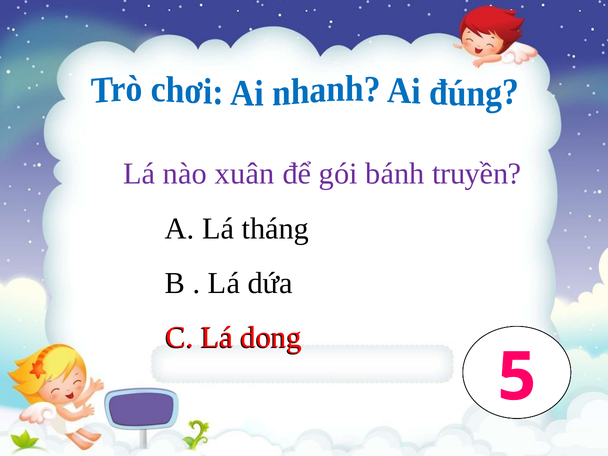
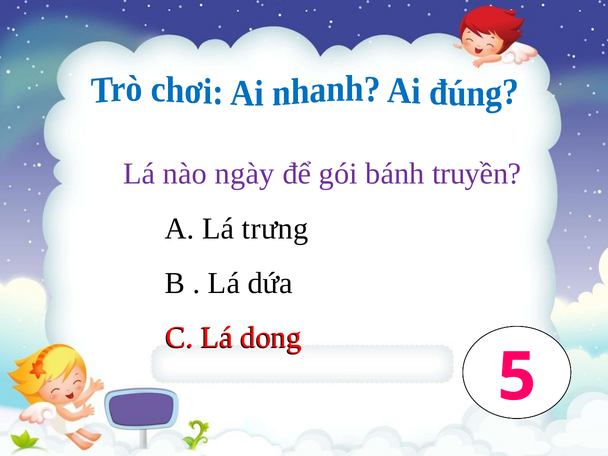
xuân: xuân -> ngày
tháng: tháng -> trưng
